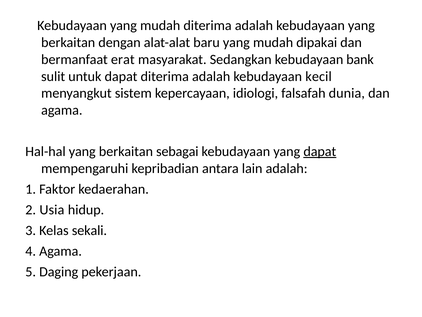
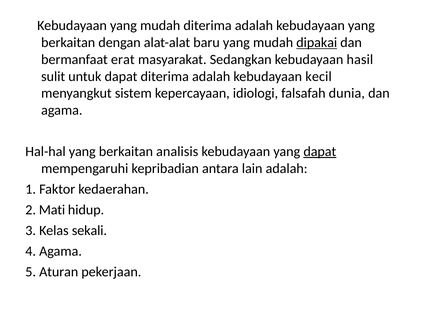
dipakai underline: none -> present
bank: bank -> hasil
sebagai: sebagai -> analisis
Usia: Usia -> Mati
Daging: Daging -> Aturan
